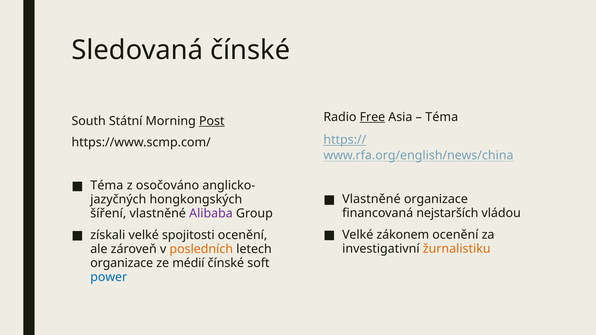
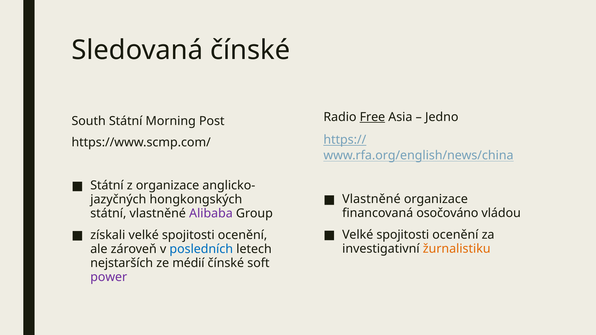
Téma at (442, 117): Téma -> Jedno
Post underline: present -> none
Téma at (107, 186): Téma -> Státní
z osočováno: osočováno -> organizace
nejstarších: nejstarších -> osočováno
šíření at (108, 214): šíření -> státní
zákonem at (403, 235): zákonem -> spojitosti
posledních colour: orange -> blue
organizace at (122, 263): organizace -> nejstarších
power colour: blue -> purple
